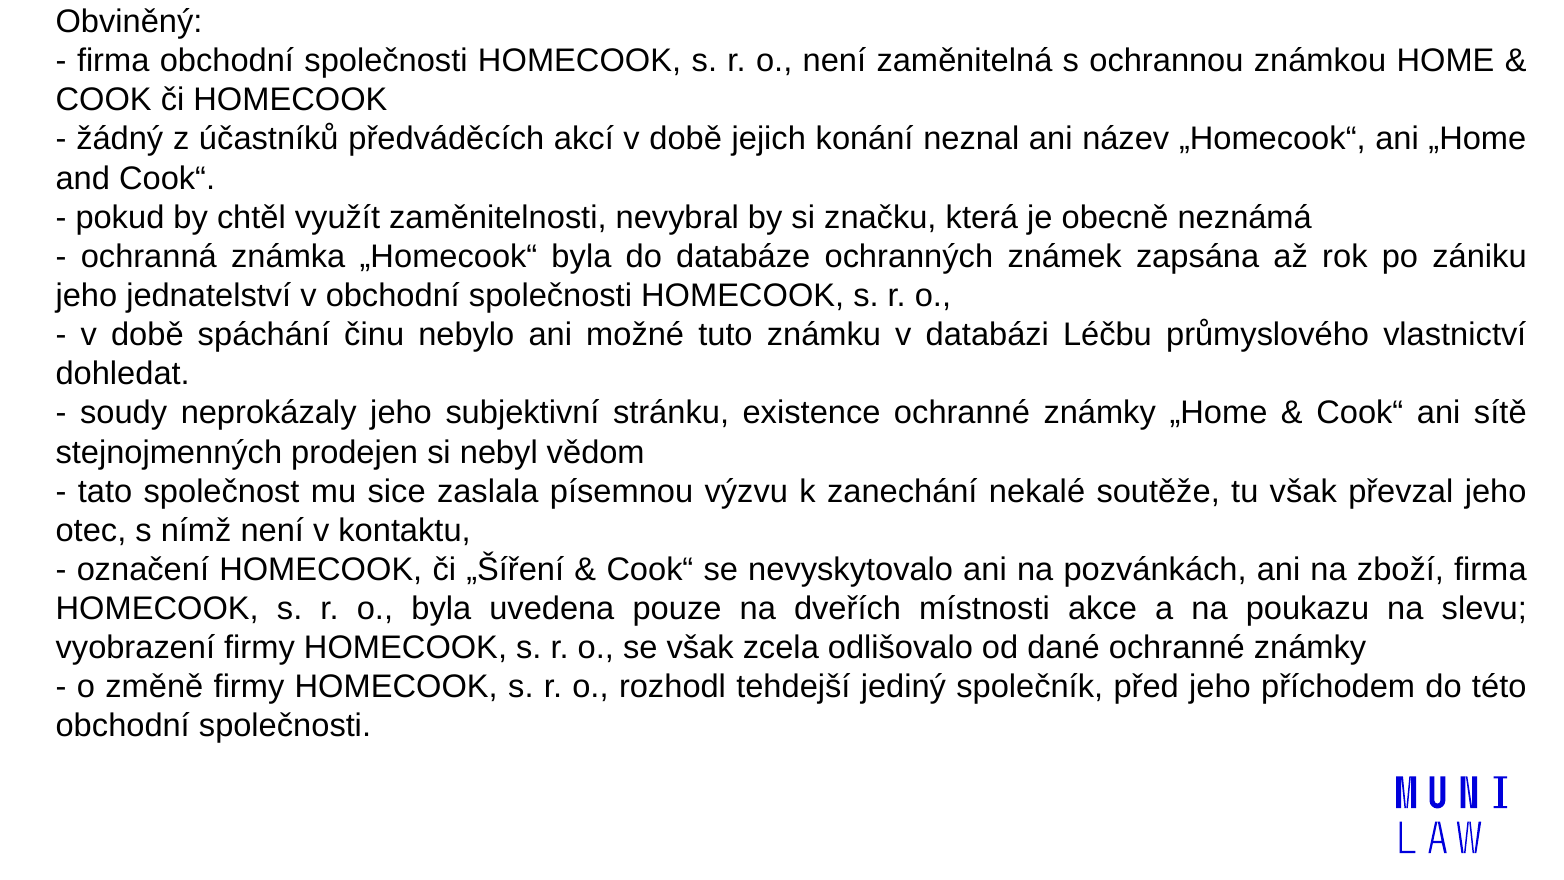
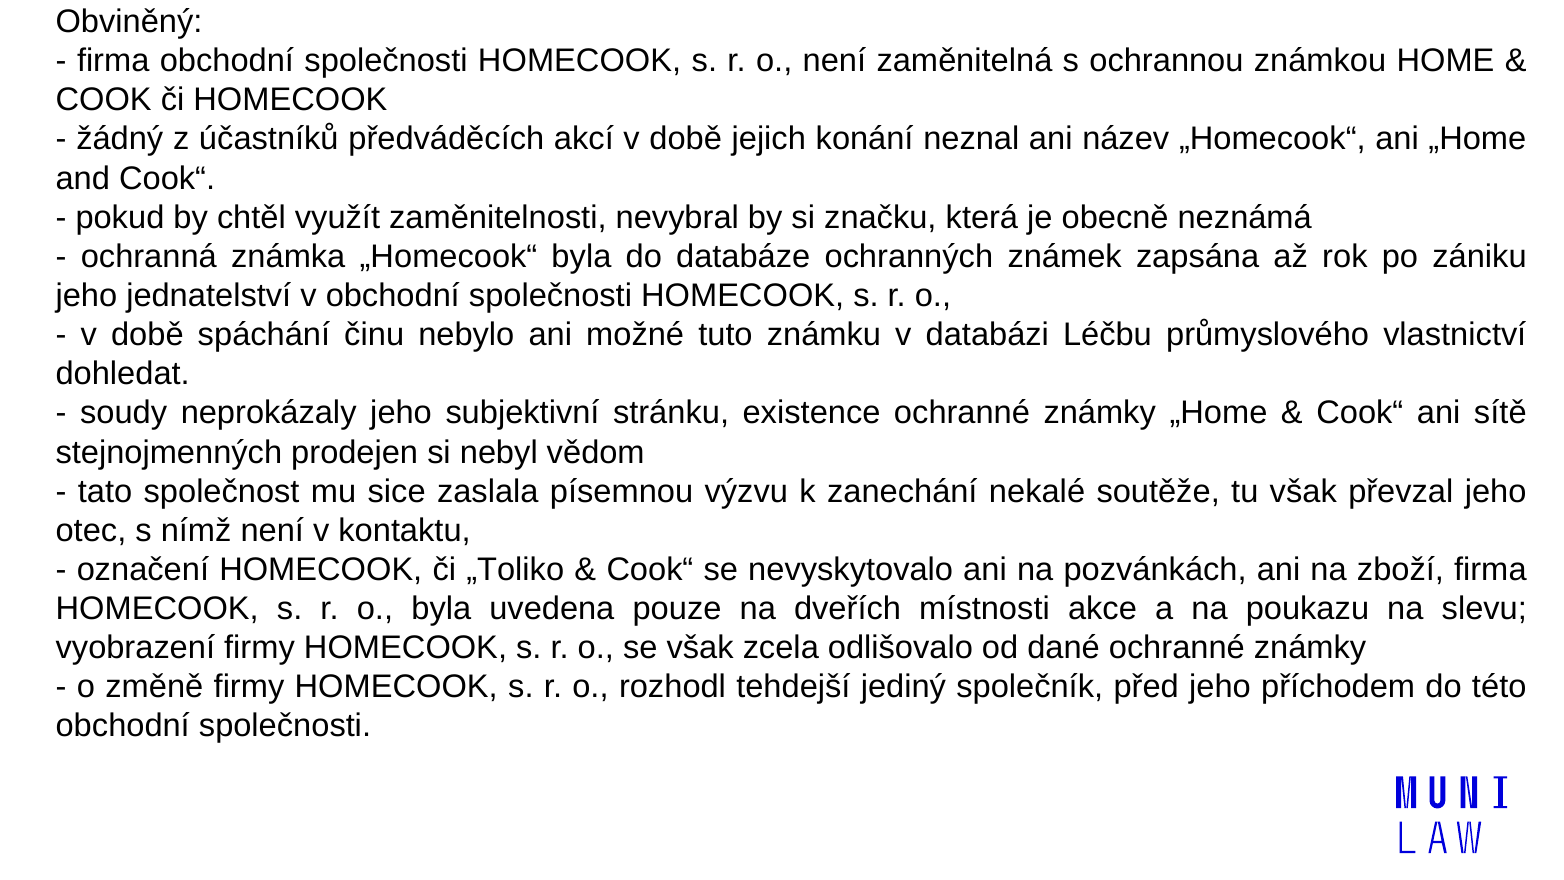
„Šíření: „Šíření -> „Toliko
